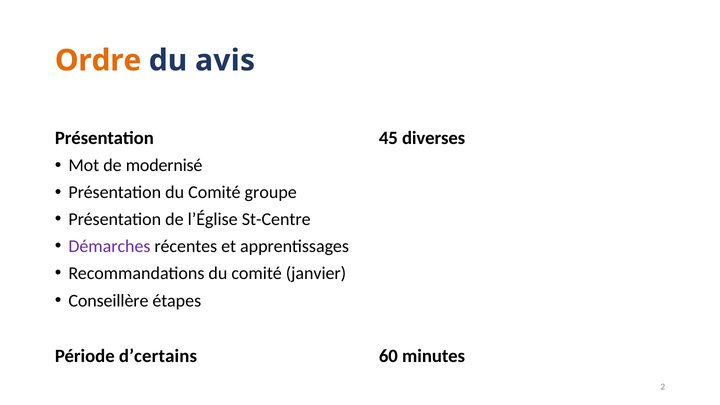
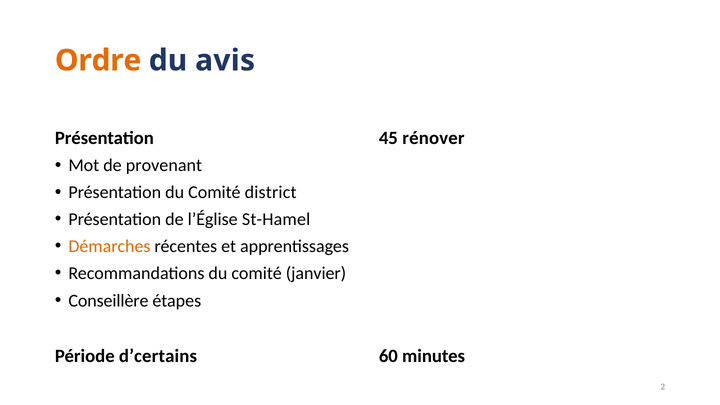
diverses: diverses -> rénover
modernisé: modernisé -> provenant
groupe: groupe -> district
St-Centre: St-Centre -> St-Hamel
Démarches colour: purple -> orange
